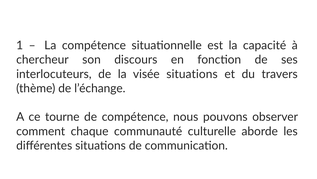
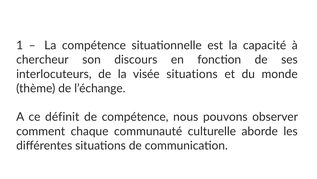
travers: travers -> monde
tourne: tourne -> définit
